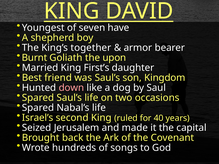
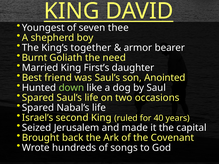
have: have -> thee
upon: upon -> need
Kingdom: Kingdom -> Anointed
down colour: pink -> light green
